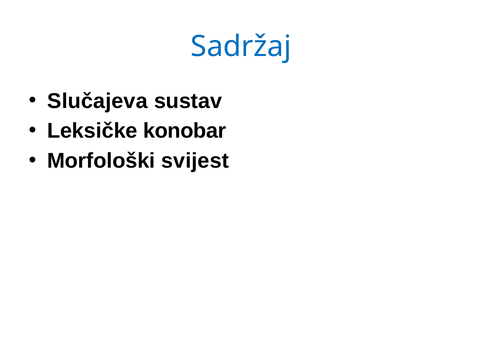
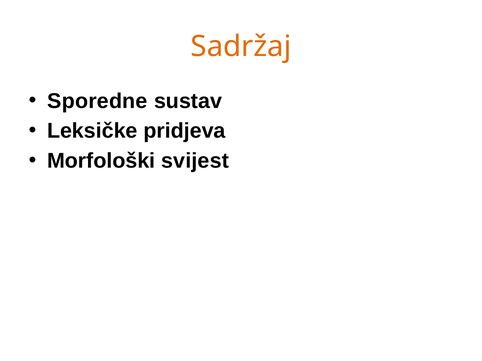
Sadržaj colour: blue -> orange
Slučajeva: Slučajeva -> Sporedne
konobar: konobar -> pridjeva
